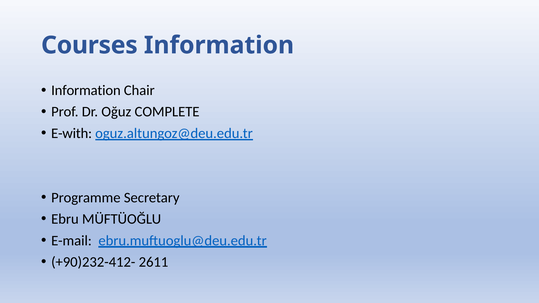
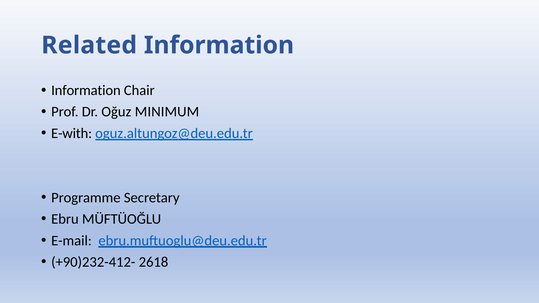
Courses: Courses -> Related
COMPLETE: COMPLETE -> MINIMUM
2611: 2611 -> 2618
